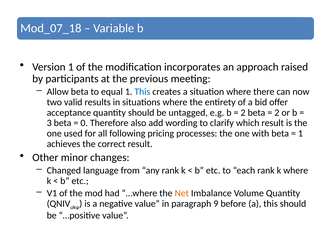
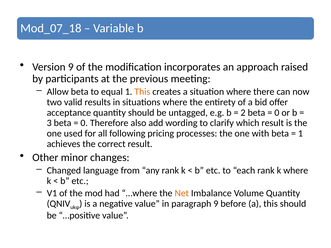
Version 1: 1 -> 9
This at (142, 92) colour: blue -> orange
2 at (277, 113): 2 -> 0
